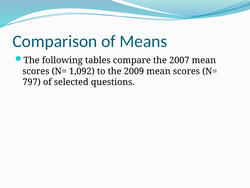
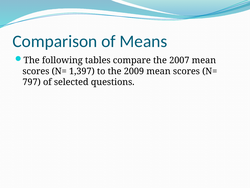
1,092: 1,092 -> 1,397
